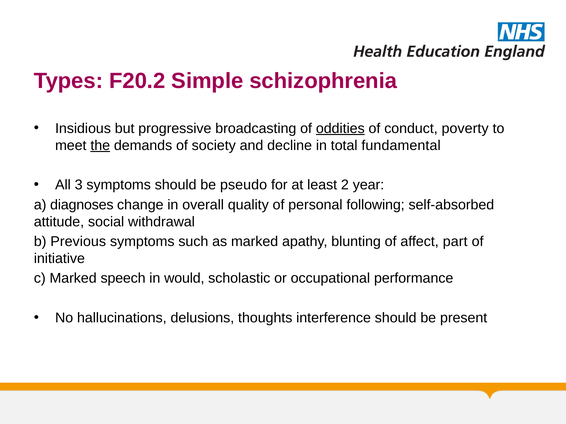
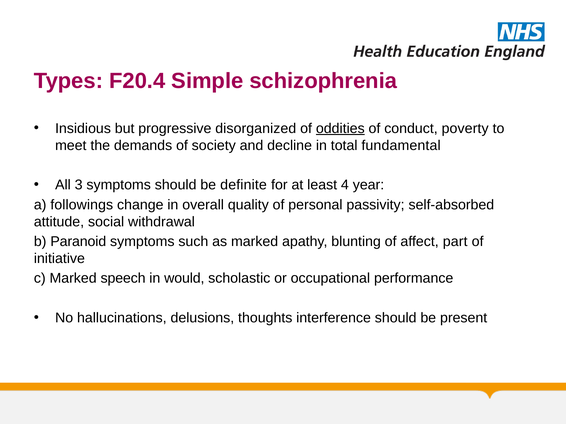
F20.2: F20.2 -> F20.4
broadcasting: broadcasting -> disorganized
the underline: present -> none
pseudo: pseudo -> definite
2: 2 -> 4
diagnoses: diagnoses -> followings
following: following -> passivity
Previous: Previous -> Paranoid
